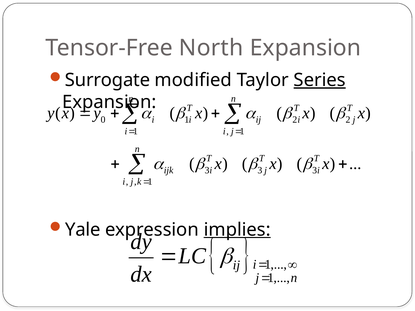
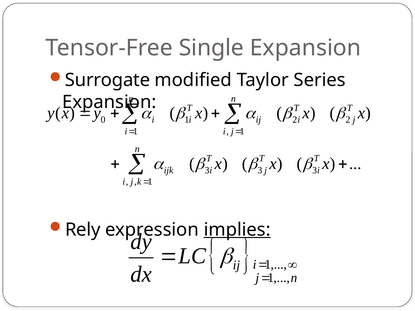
North: North -> Single
Series underline: present -> none
Yale: Yale -> Rely
